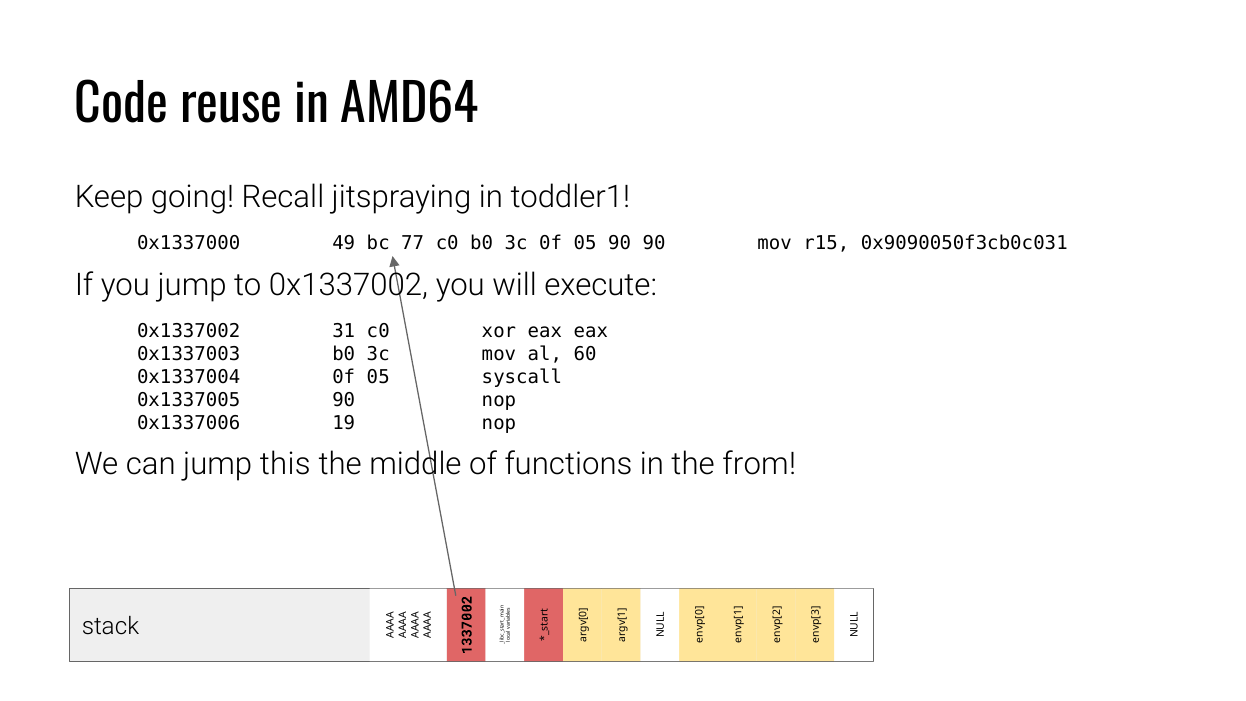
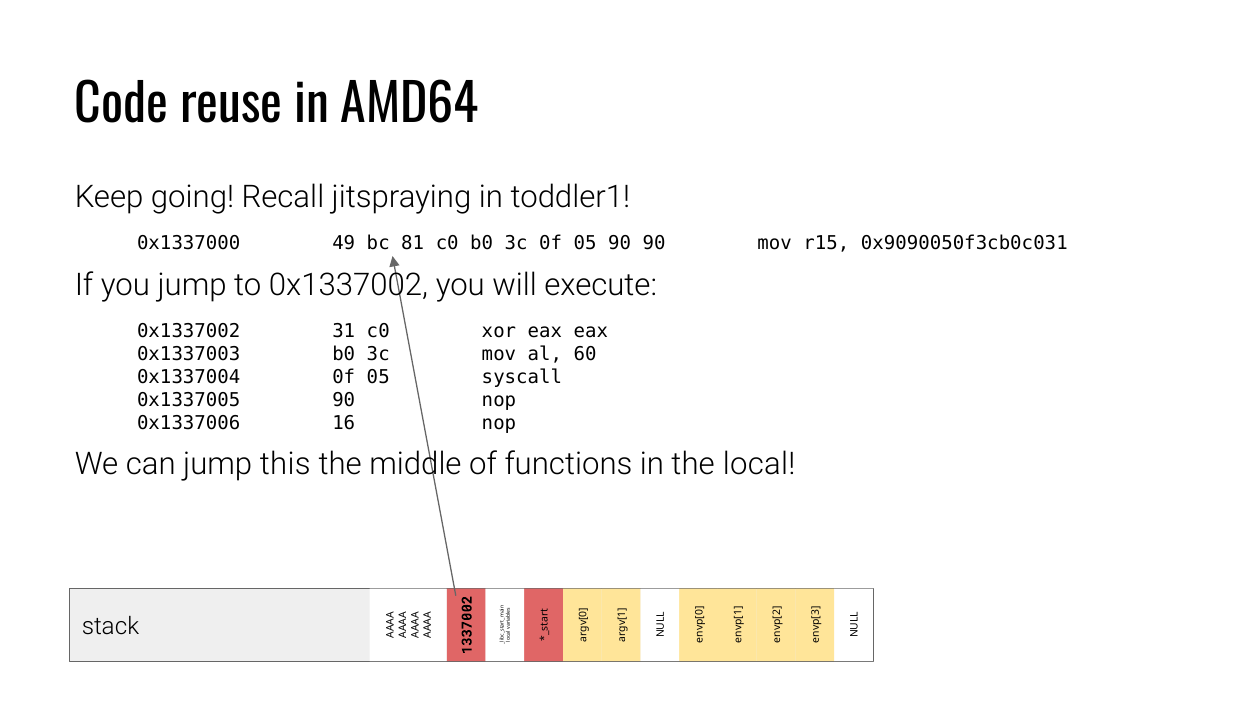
77: 77 -> 81
19: 19 -> 16
the from: from -> local
